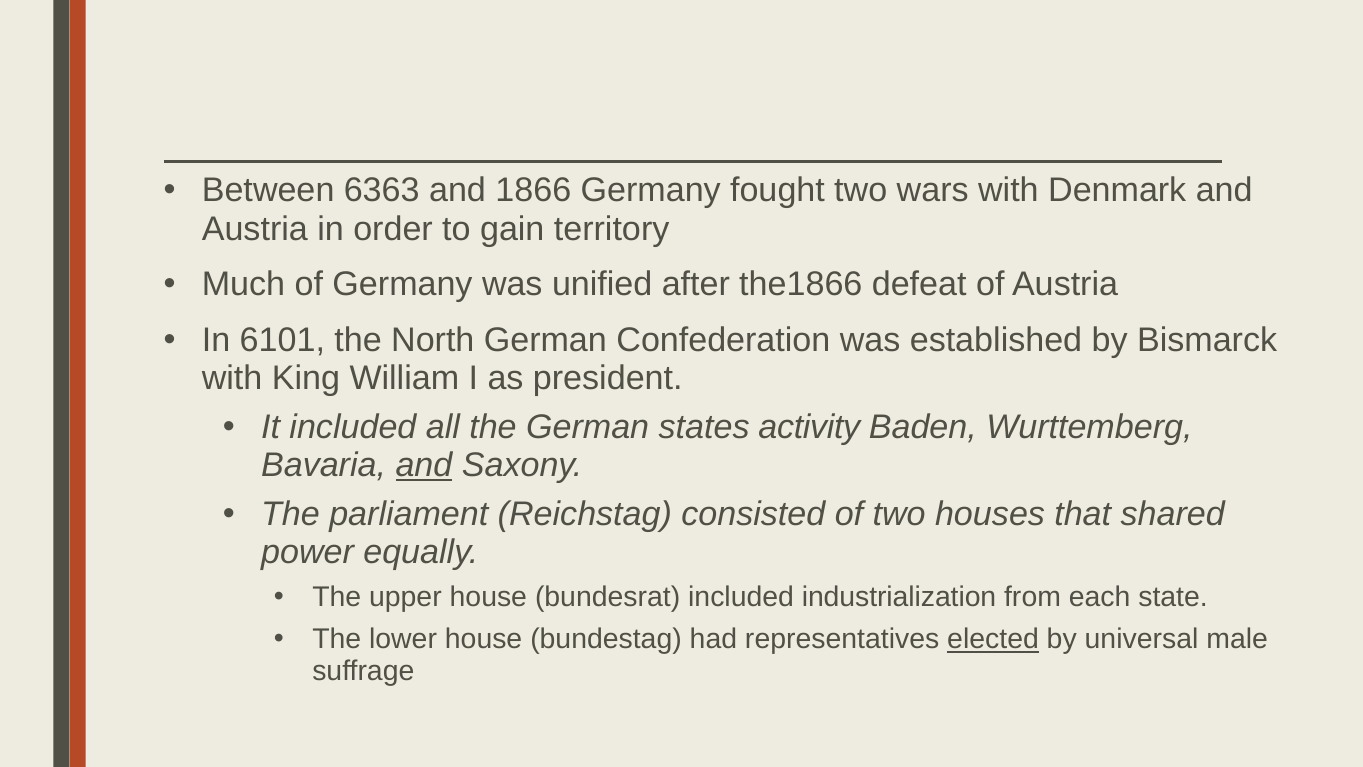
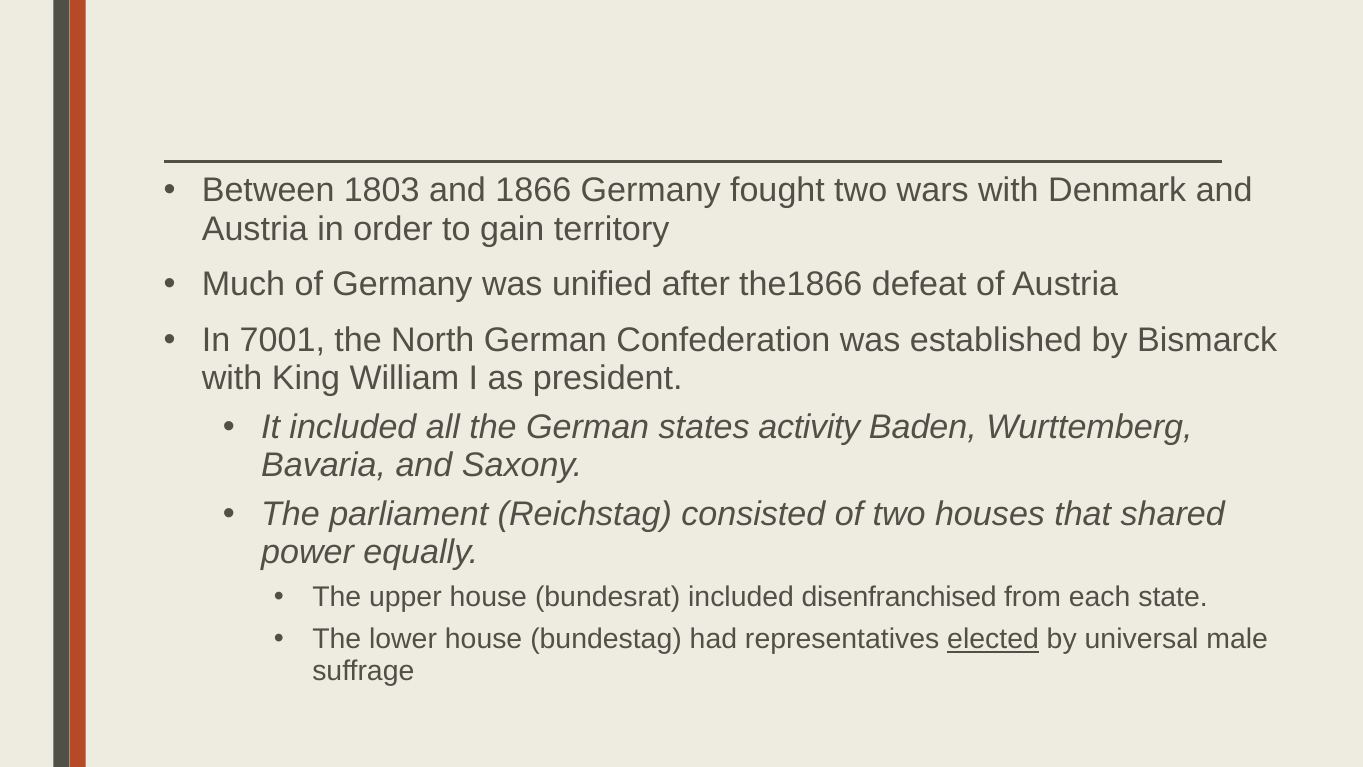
6363: 6363 -> 1803
6101: 6101 -> 7001
and at (424, 465) underline: present -> none
industrialization: industrialization -> disenfranchised
